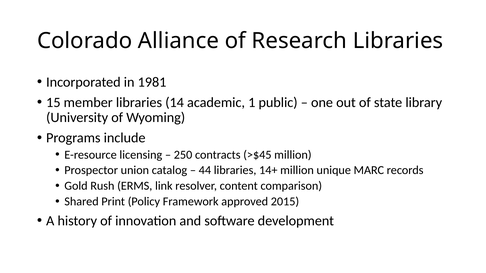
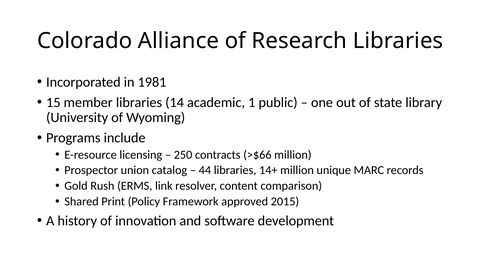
>$45: >$45 -> >$66
